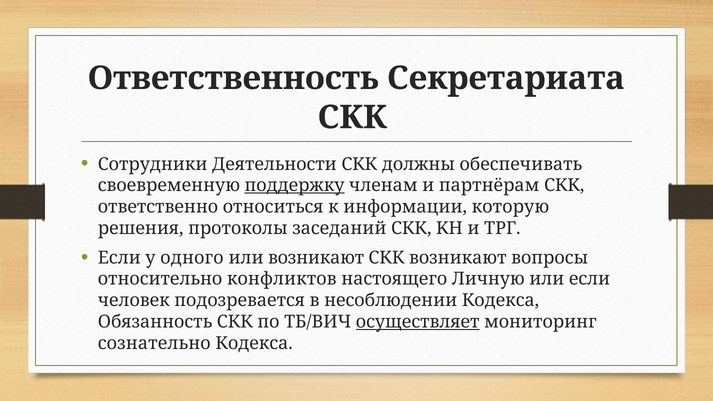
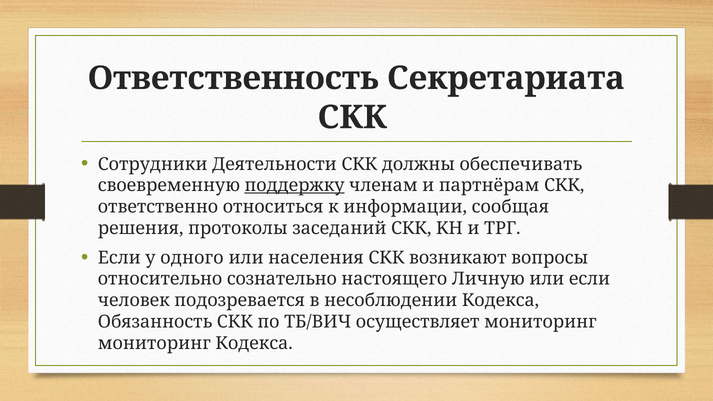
которую: которую -> сообщая
или возникают: возникают -> населения
конфликтов: конфликтов -> сознательно
осуществляет underline: present -> none
сознательно at (154, 343): сознательно -> мониторинг
